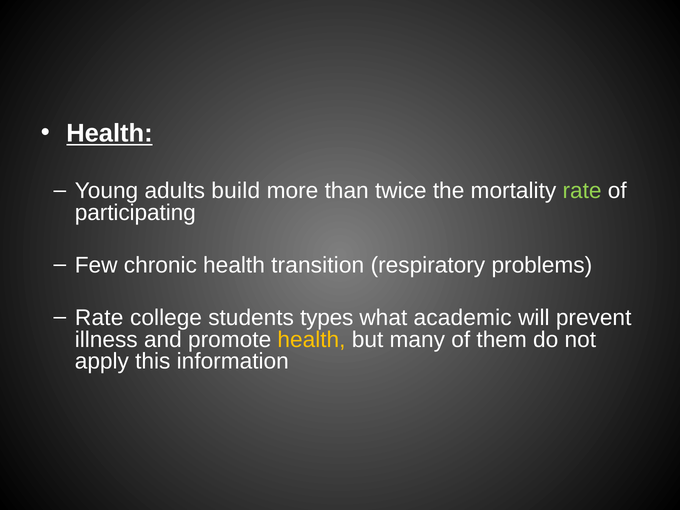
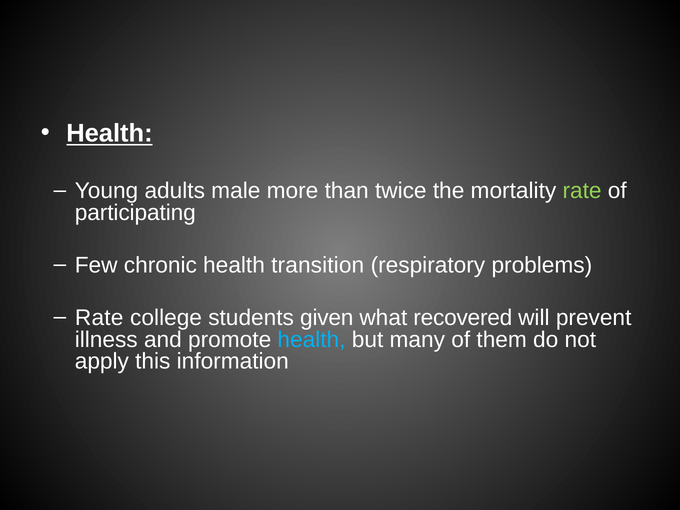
build: build -> male
types: types -> given
academic: academic -> recovered
health at (311, 340) colour: yellow -> light blue
